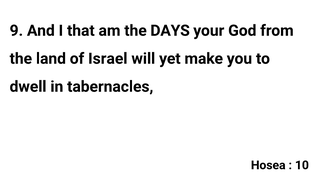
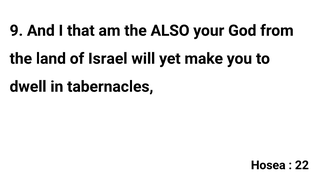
DAYS: DAYS -> ALSO
10: 10 -> 22
